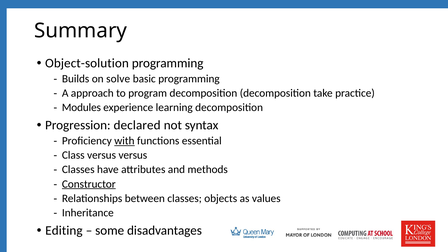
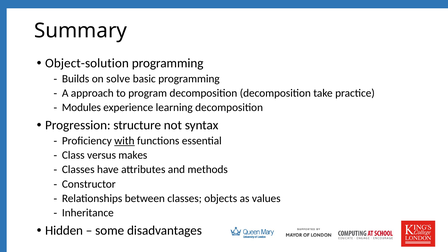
declared: declared -> structure
versus versus: versus -> makes
Constructor underline: present -> none
Editing: Editing -> Hidden
